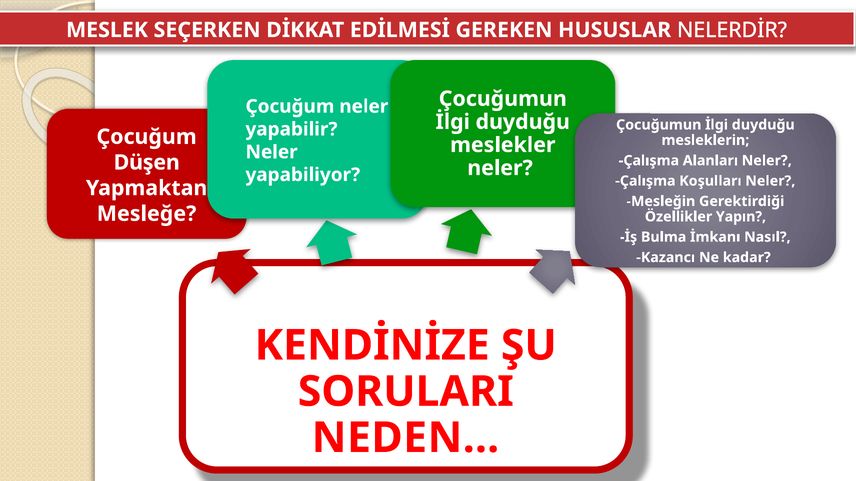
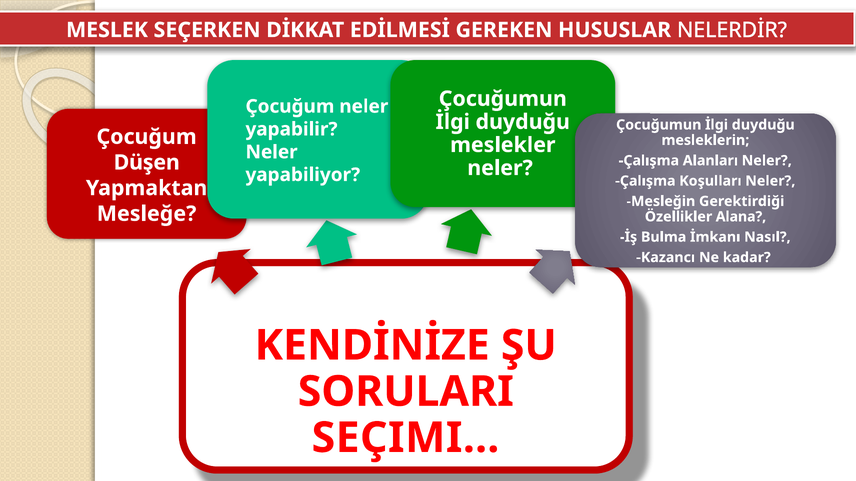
Yapın: Yapın -> Alana
NEDEN…: NEDEN… -> SEÇIMI…
